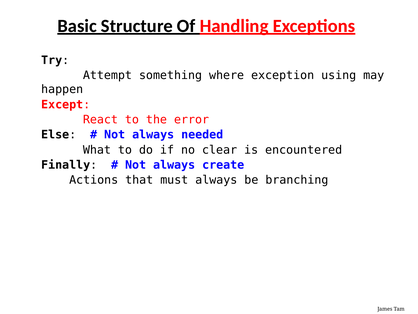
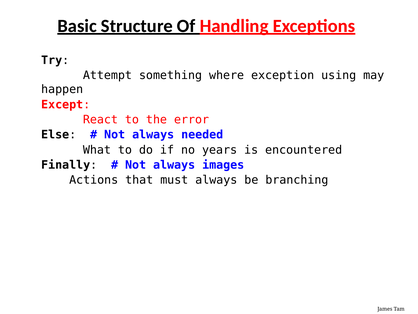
clear: clear -> years
create: create -> images
